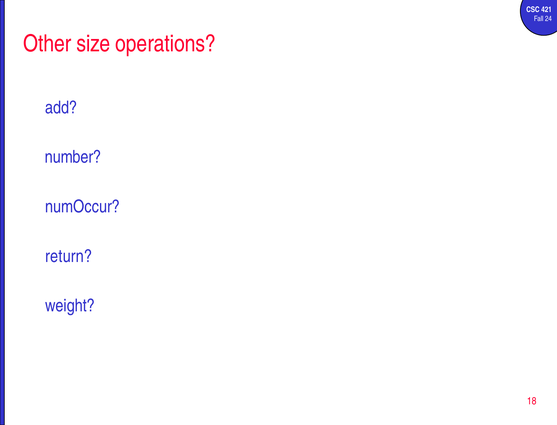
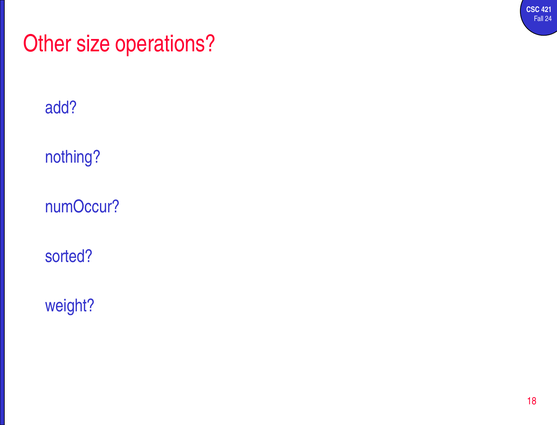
number: number -> nothing
return: return -> sorted
